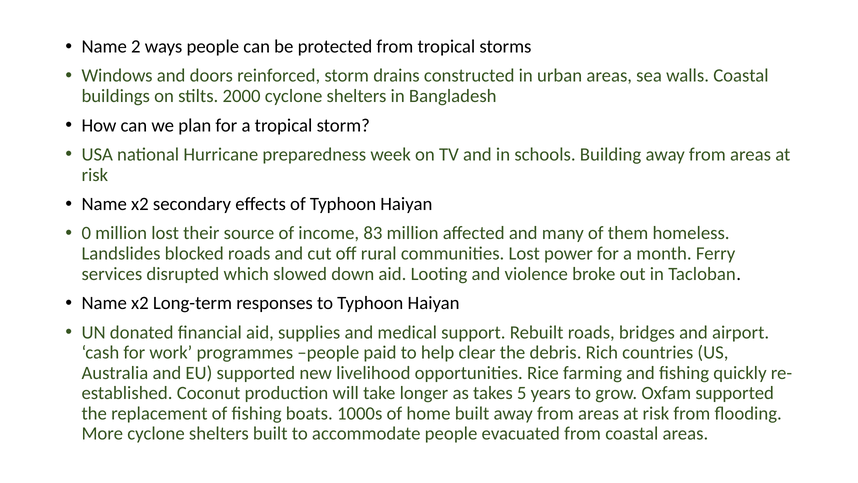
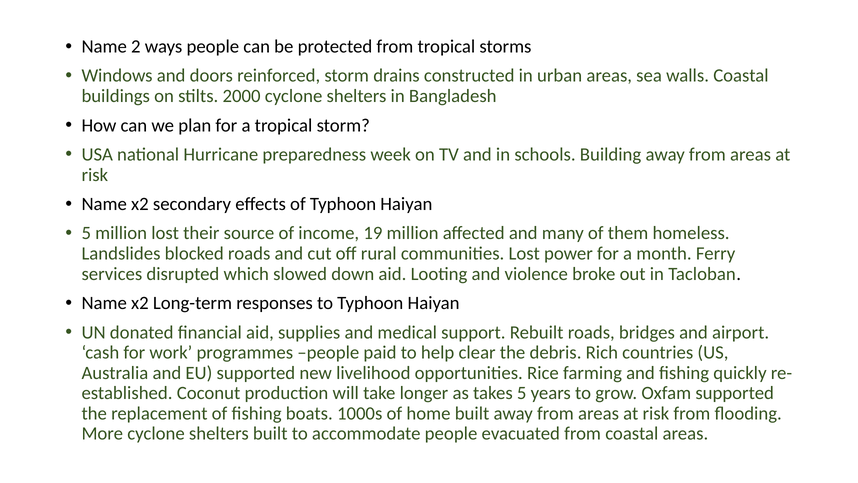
0 at (86, 233): 0 -> 5
83: 83 -> 19
